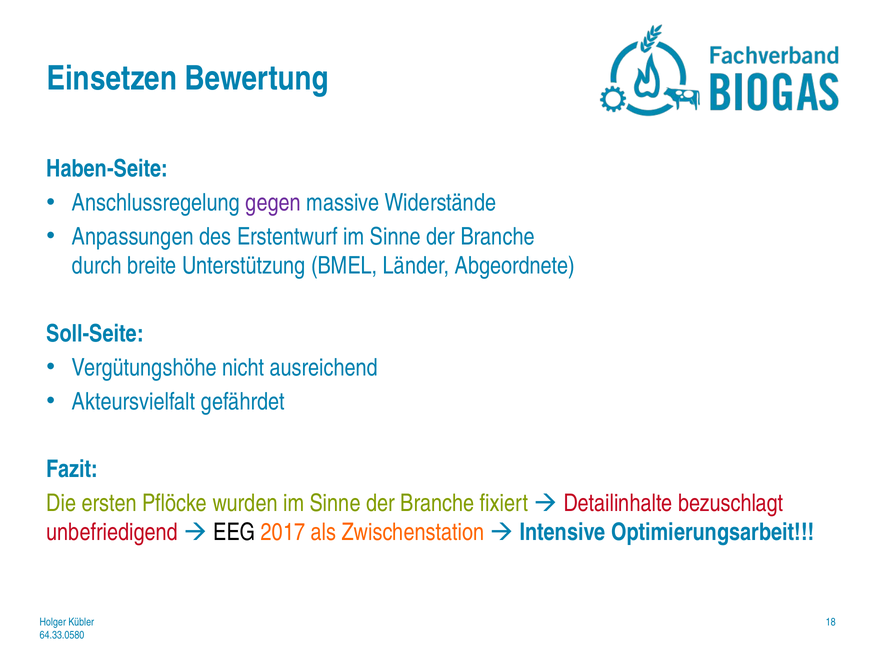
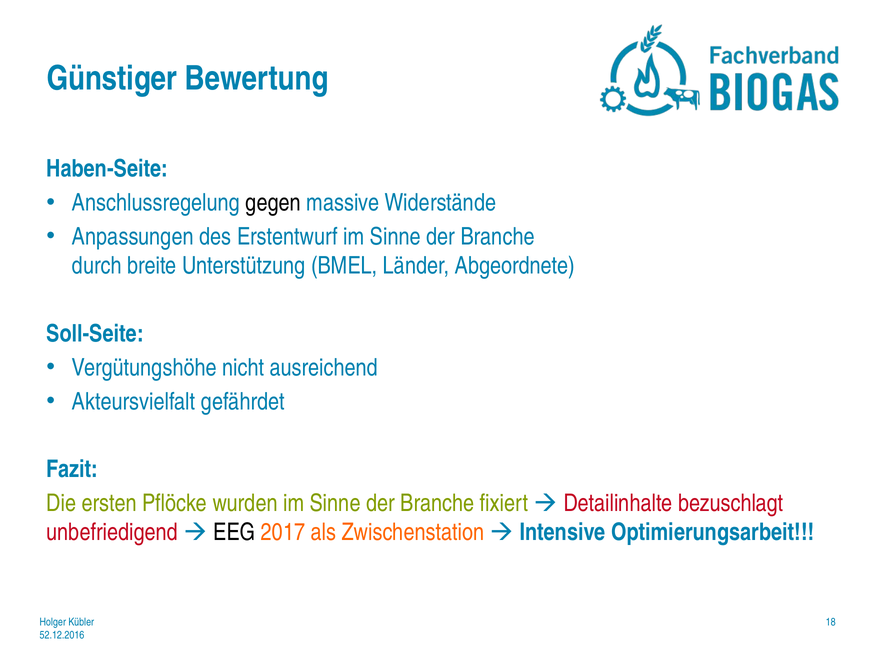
Einsetzen: Einsetzen -> Günstiger
gegen colour: purple -> black
64.33.0580: 64.33.0580 -> 52.12.2016
